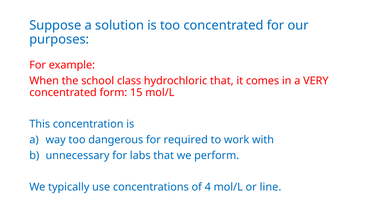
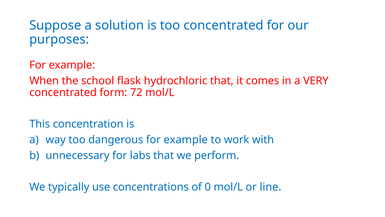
class: class -> flask
15: 15 -> 72
dangerous for required: required -> example
4: 4 -> 0
